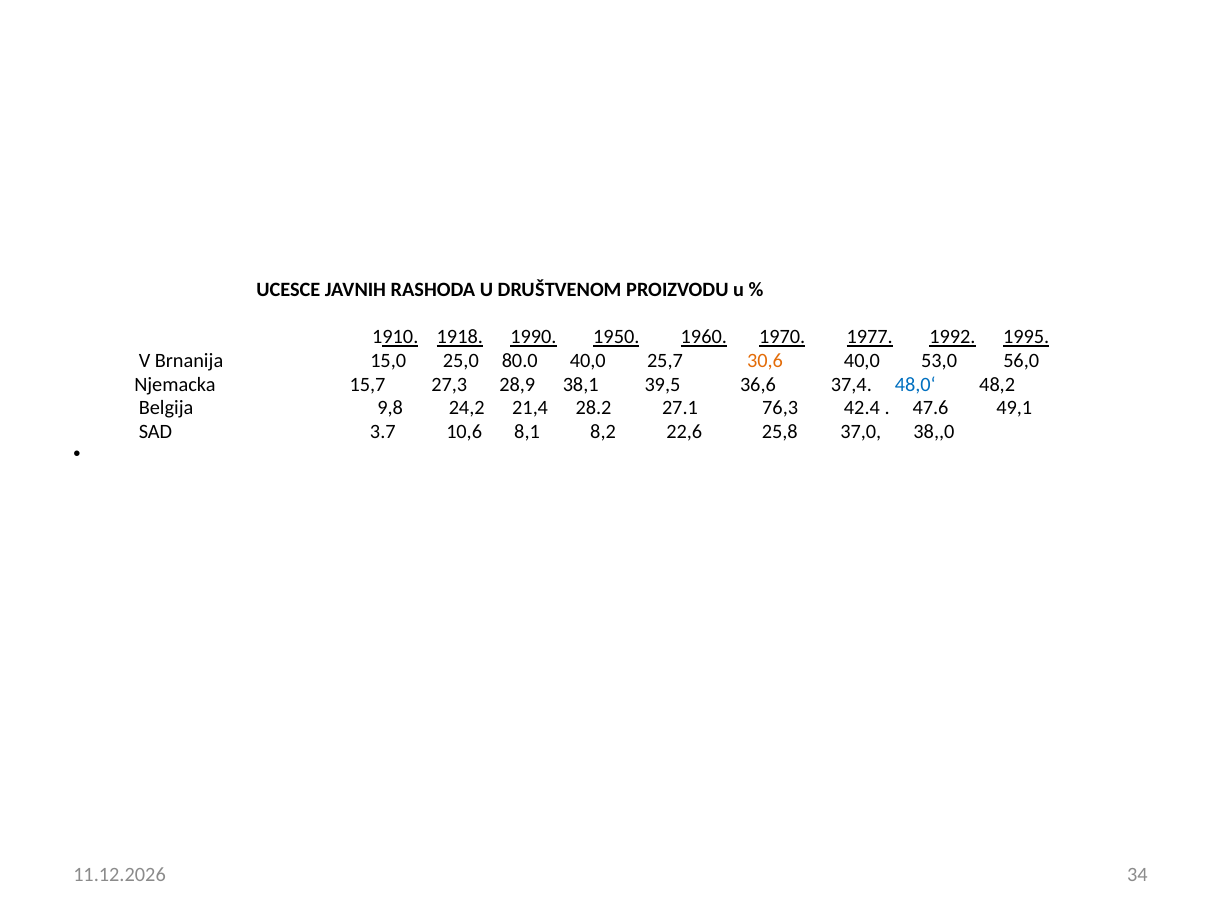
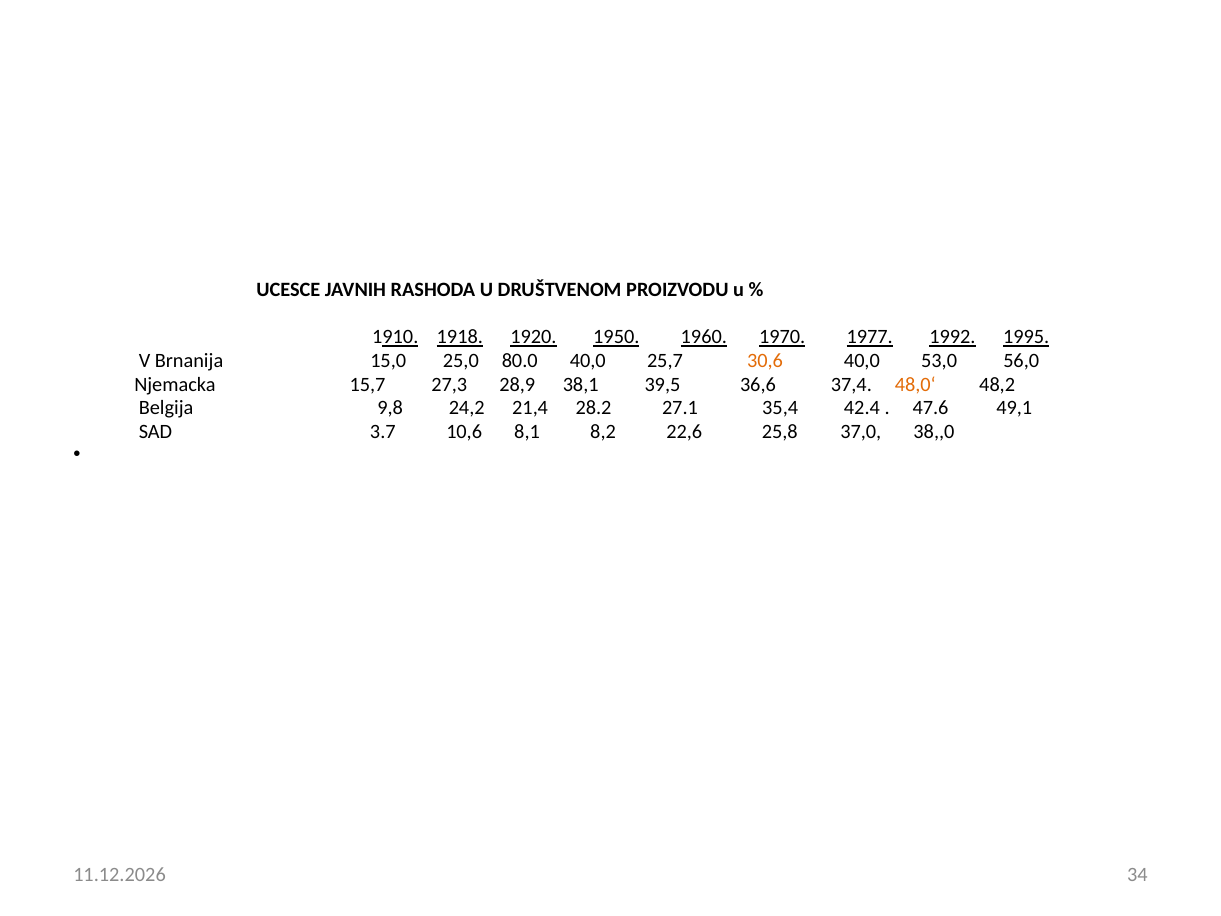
1990: 1990 -> 1920
48,0‘ colour: blue -> orange
76,3: 76,3 -> 35,4
